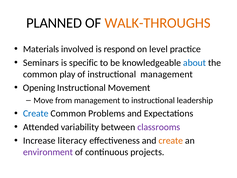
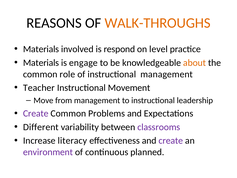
PLANNED: PLANNED -> REASONS
Seminars at (41, 63): Seminars -> Materials
specific: specific -> engage
about colour: blue -> orange
play: play -> role
Opening: Opening -> Teacher
Create at (36, 113) colour: blue -> purple
Attended: Attended -> Different
create at (171, 140) colour: orange -> purple
projects: projects -> planned
